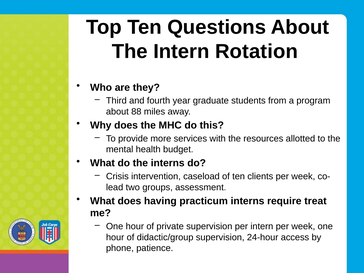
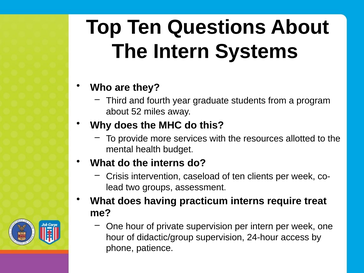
Rotation: Rotation -> Systems
88: 88 -> 52
